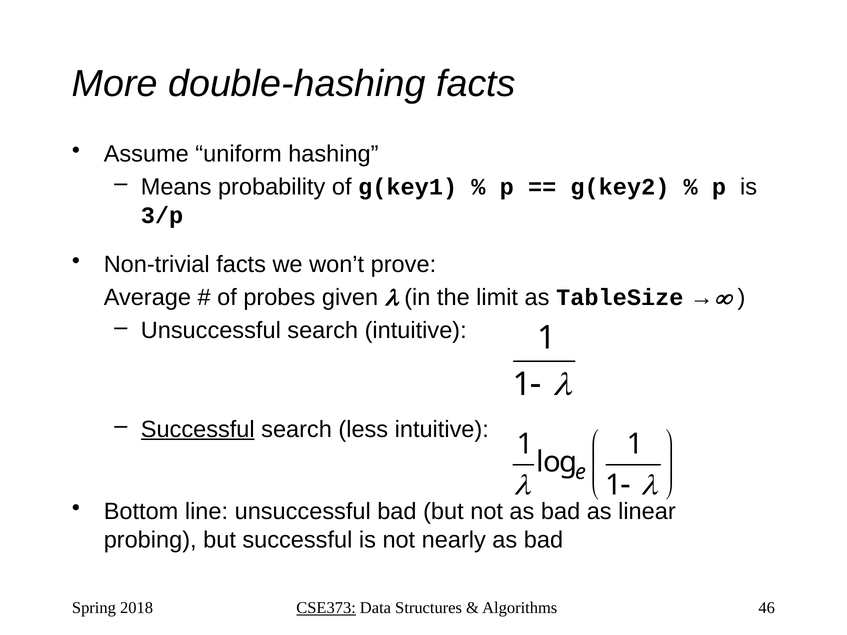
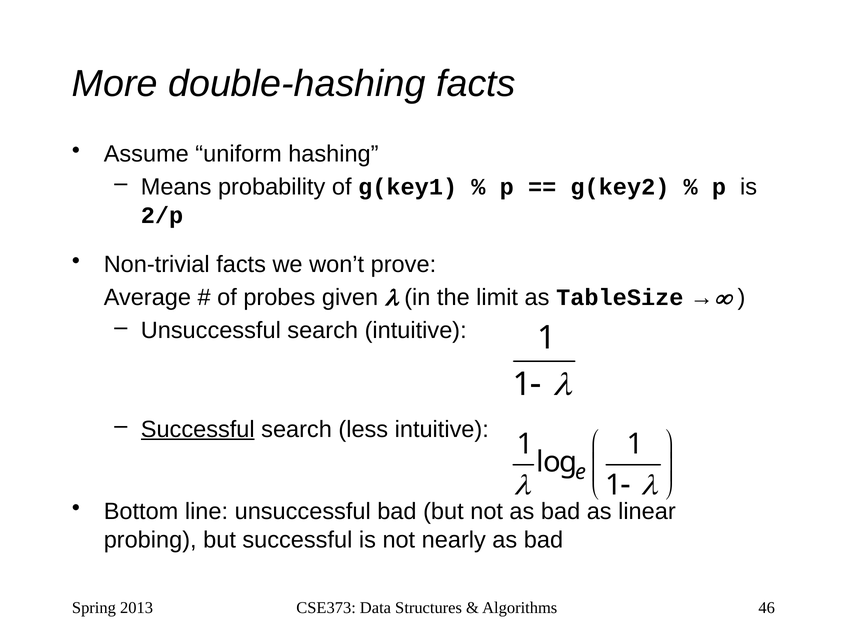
3/p: 3/p -> 2/p
2018: 2018 -> 2013
CSE373 underline: present -> none
